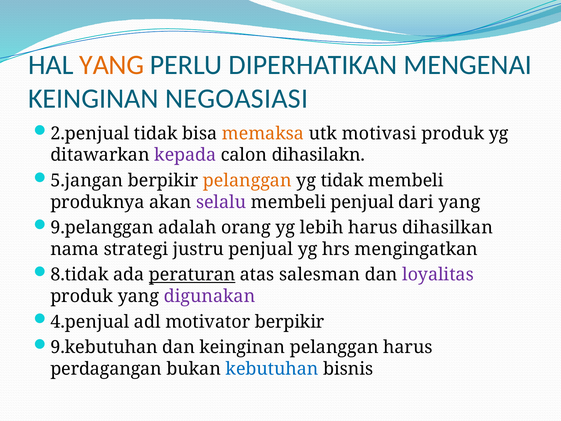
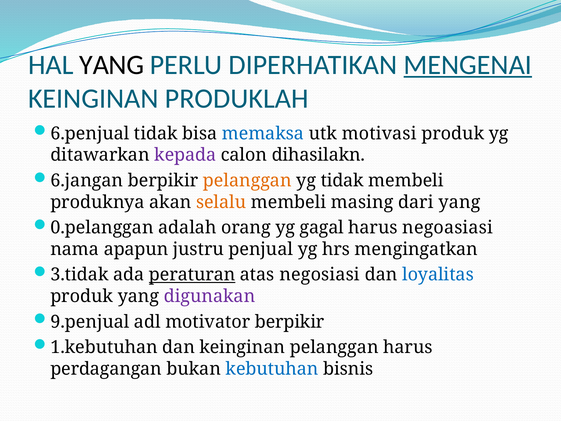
YANG at (112, 65) colour: orange -> black
MENGENAI underline: none -> present
NEGOASIASI: NEGOASIASI -> PRODUKLAH
2.penjual: 2.penjual -> 6.penjual
memaksa colour: orange -> blue
5.jangan: 5.jangan -> 6.jangan
selalu colour: purple -> orange
membeli penjual: penjual -> masing
9.pelanggan: 9.pelanggan -> 0.pelanggan
lebih: lebih -> gagal
dihasilkan: dihasilkan -> negoasiasi
strategi: strategi -> apapun
8.tidak: 8.tidak -> 3.tidak
salesman: salesman -> negosiasi
loyalitas colour: purple -> blue
4.penjual: 4.penjual -> 9.penjual
9.kebutuhan: 9.kebutuhan -> 1.kebutuhan
